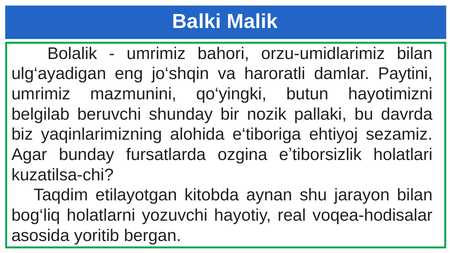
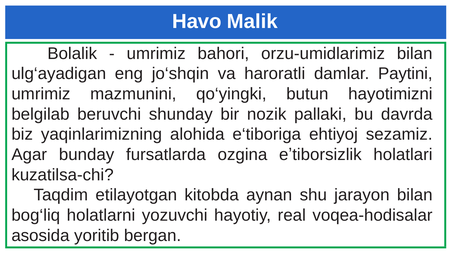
Balki: Balki -> Havo
